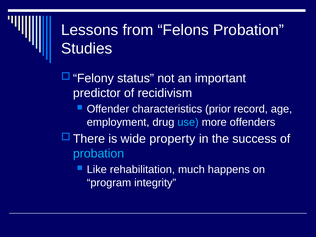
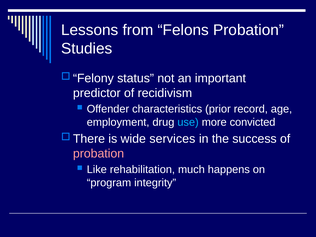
offenders: offenders -> convicted
property: property -> services
probation at (99, 154) colour: light blue -> pink
